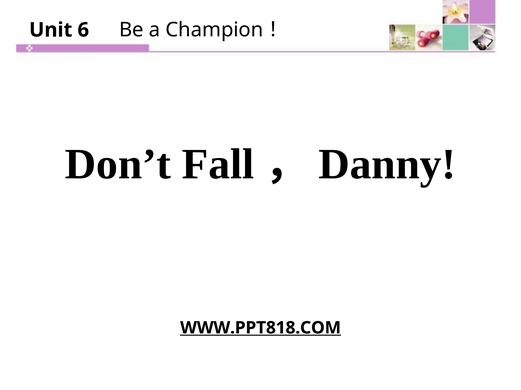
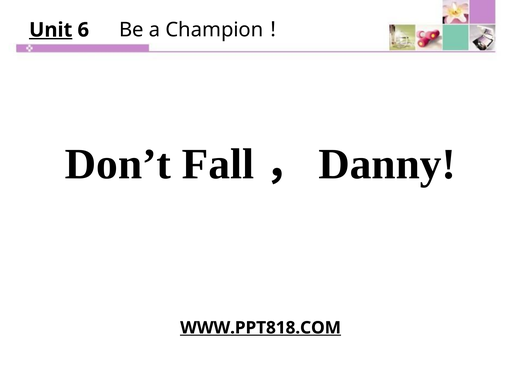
Unit underline: none -> present
